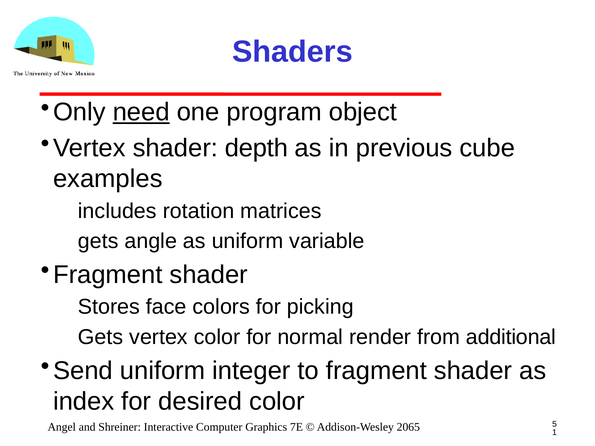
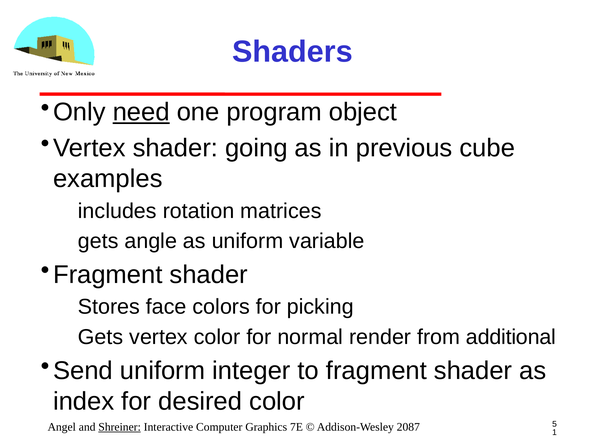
depth: depth -> going
Shreiner underline: none -> present
2065: 2065 -> 2087
